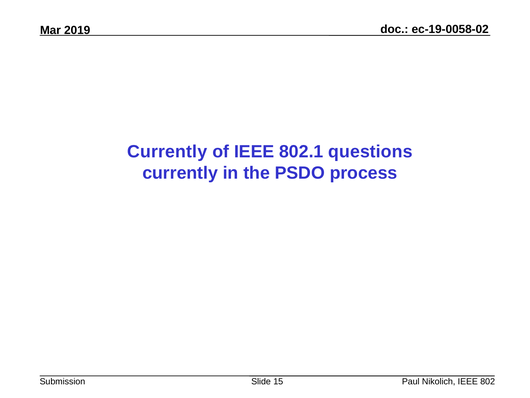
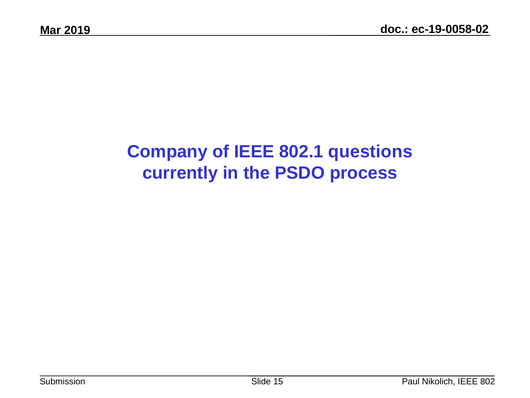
Currently at (167, 151): Currently -> Company
